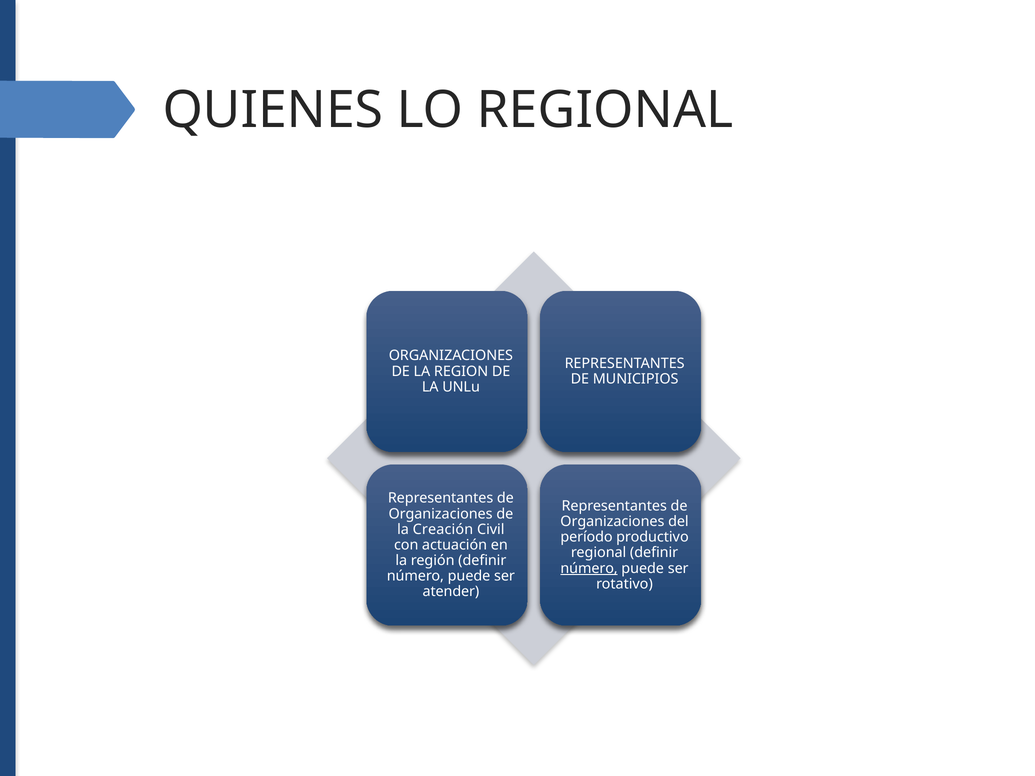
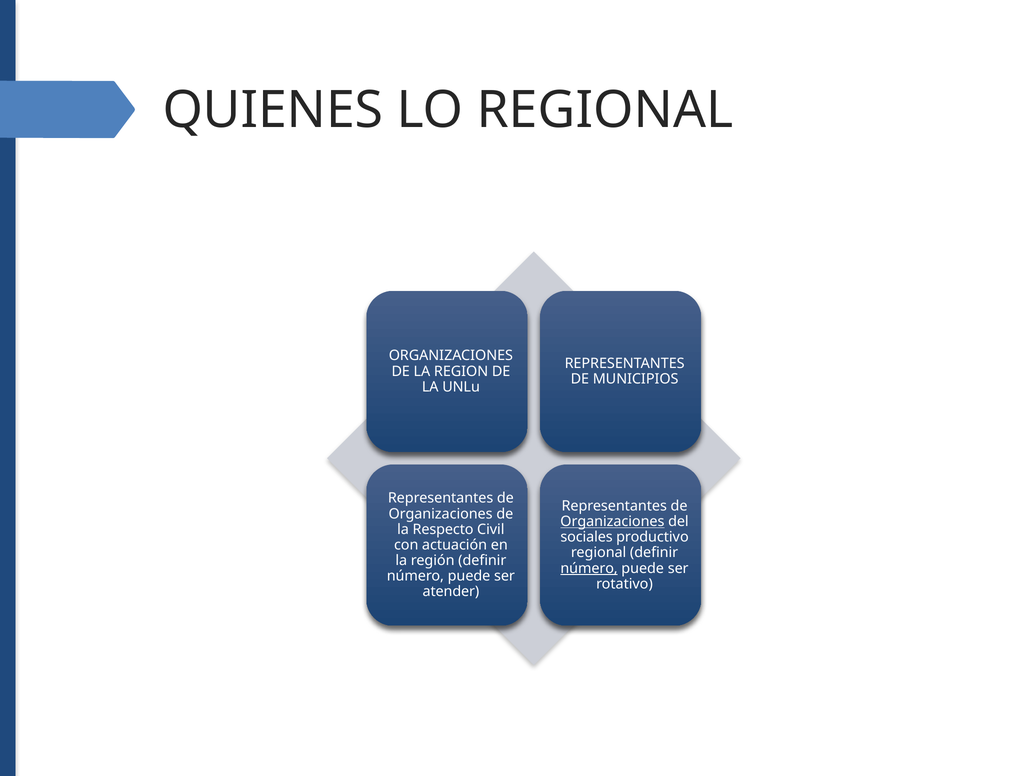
Organizaciones at (612, 522) underline: none -> present
Creación: Creación -> Respecto
período: período -> sociales
